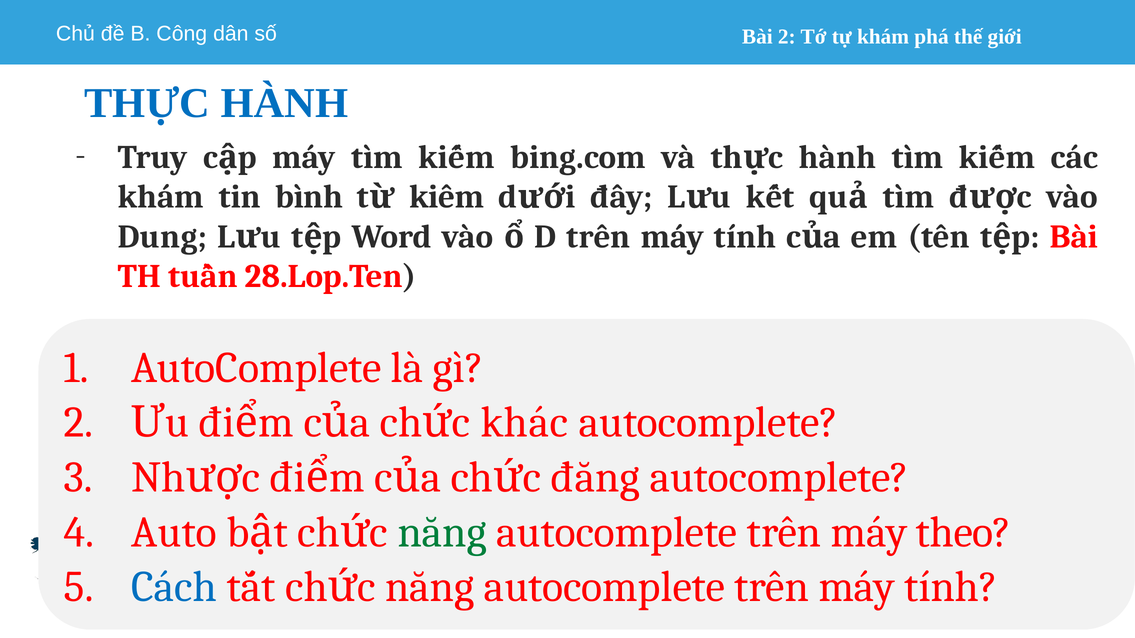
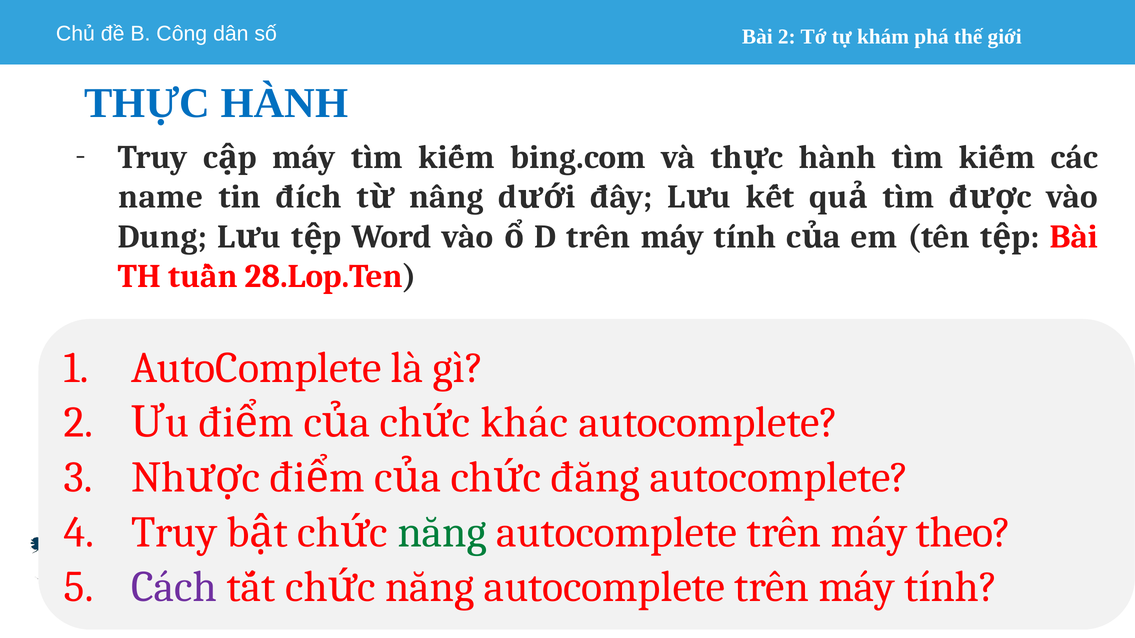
khám at (161, 197): khám -> name
bình: bình -> đích
kiếm: kiếm -> nâng
Auto at (174, 533): Auto -> Truy
Cách colour: blue -> purple
